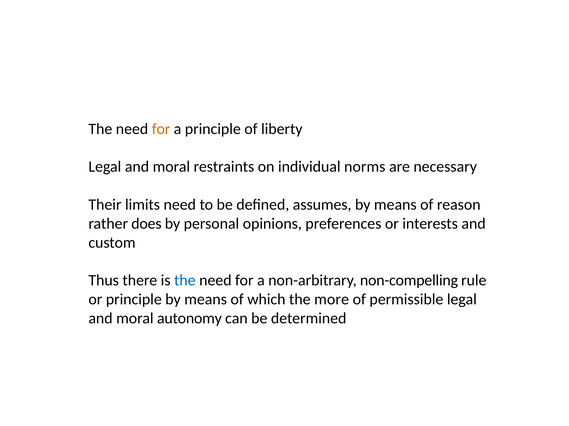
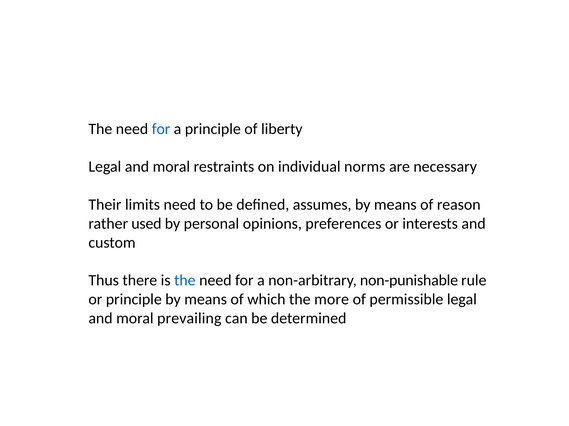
for at (161, 129) colour: orange -> blue
does: does -> used
non-compelling: non-compelling -> non-punishable
autonomy: autonomy -> prevailing
